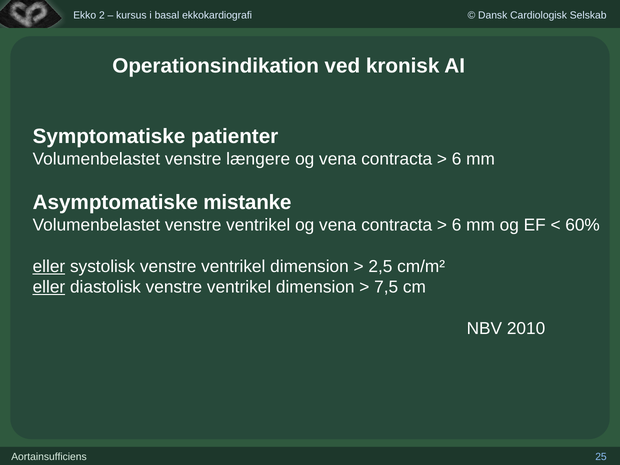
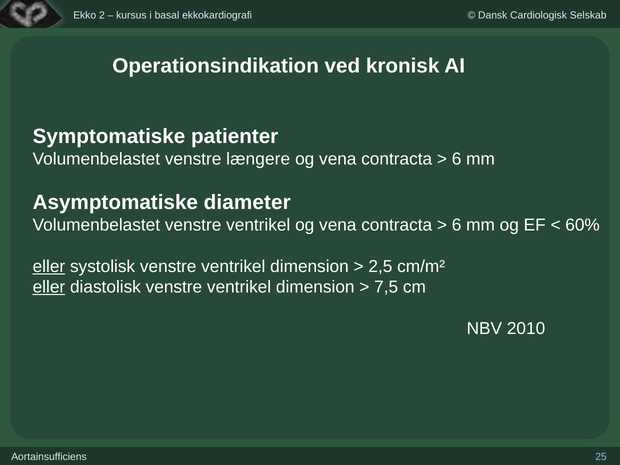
mistanke: mistanke -> diameter
